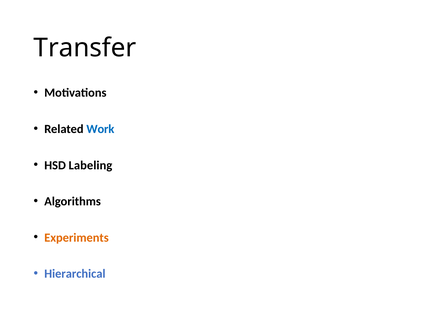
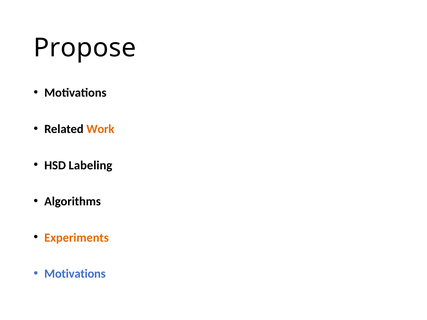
Transfer: Transfer -> Propose
Work colour: blue -> orange
Hierarchical at (75, 274): Hierarchical -> Motivations
